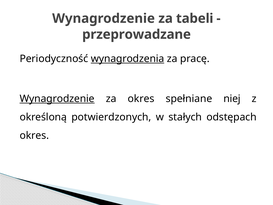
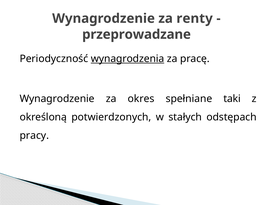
tabeli: tabeli -> renty
Wynagrodzenie at (57, 99) underline: present -> none
niej: niej -> taki
okres at (34, 135): okres -> pracy
